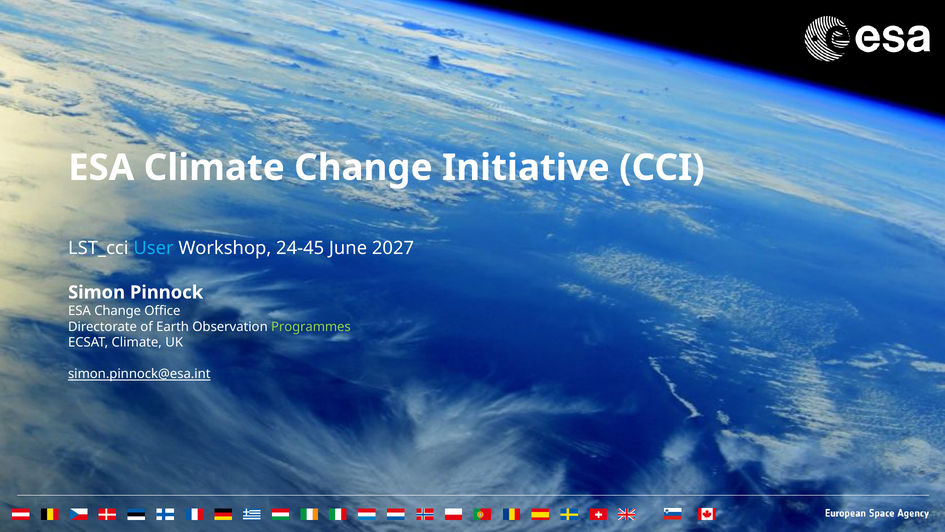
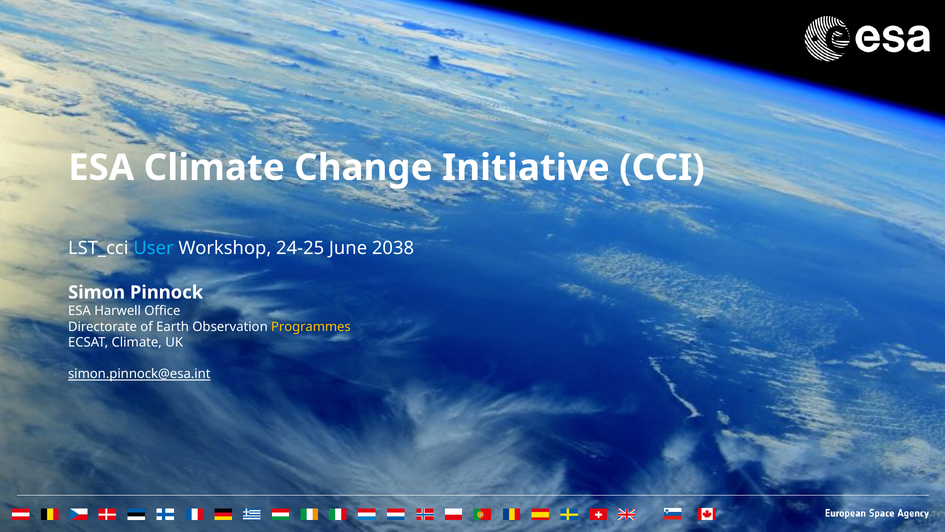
24-45: 24-45 -> 24-25
2027: 2027 -> 2038
ESA Change: Change -> Harwell
Programmes colour: light green -> yellow
